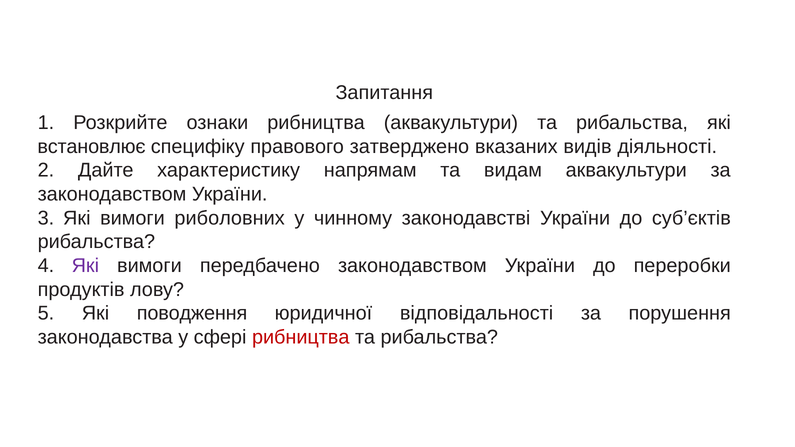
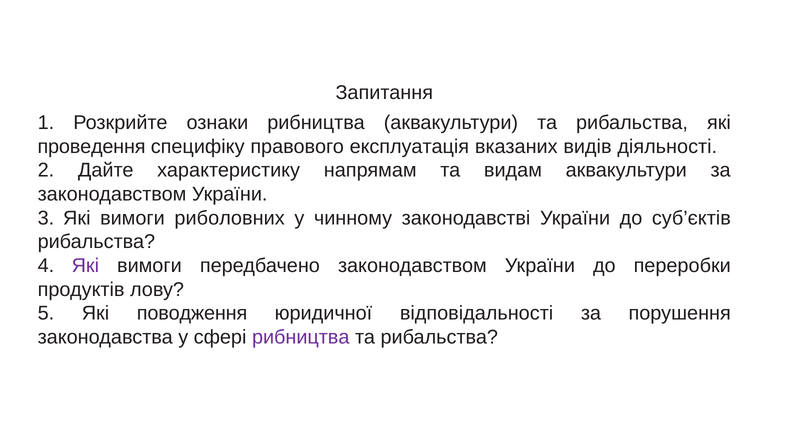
встановлює: встановлює -> проведення
затверджено: затверджено -> експлуатація
рибництва at (301, 337) colour: red -> purple
